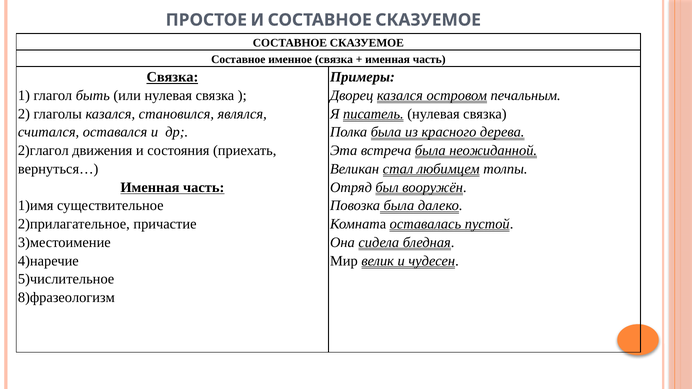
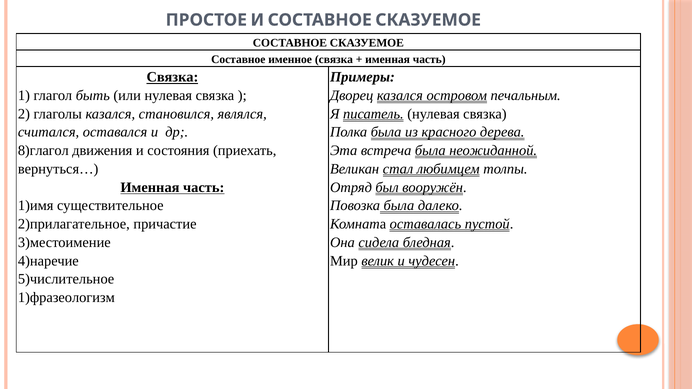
2)глагол: 2)глагол -> 8)глагол
8)фразеологизм: 8)фразеологизм -> 1)фразеологизм
